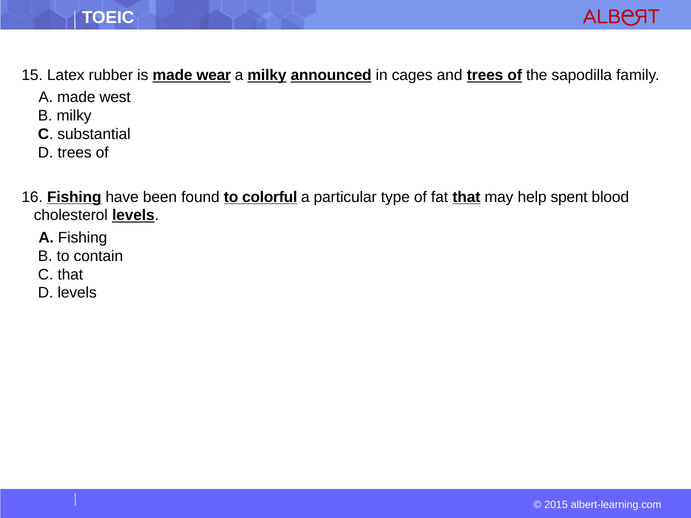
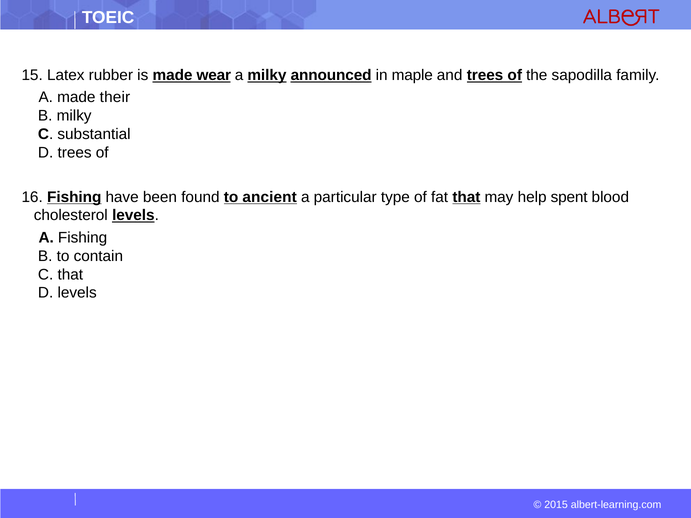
cages: cages -> maple
west: west -> their
colorful: colorful -> ancient
